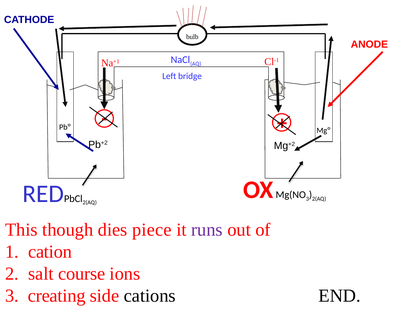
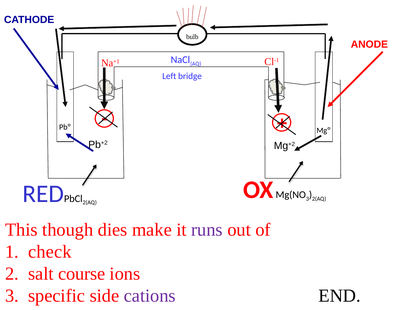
piece: piece -> make
cation: cation -> check
creating: creating -> specific
cations colour: black -> purple
